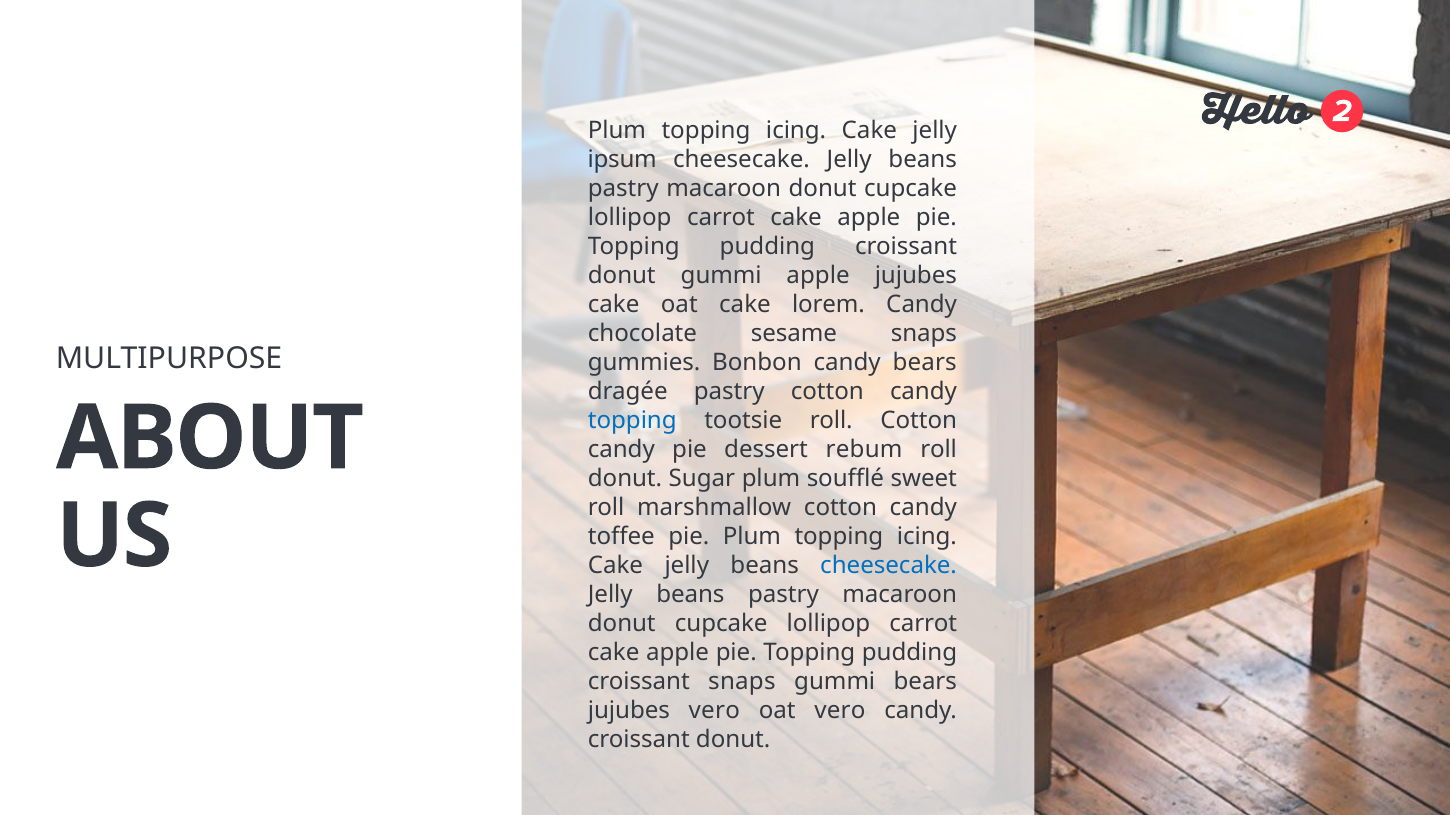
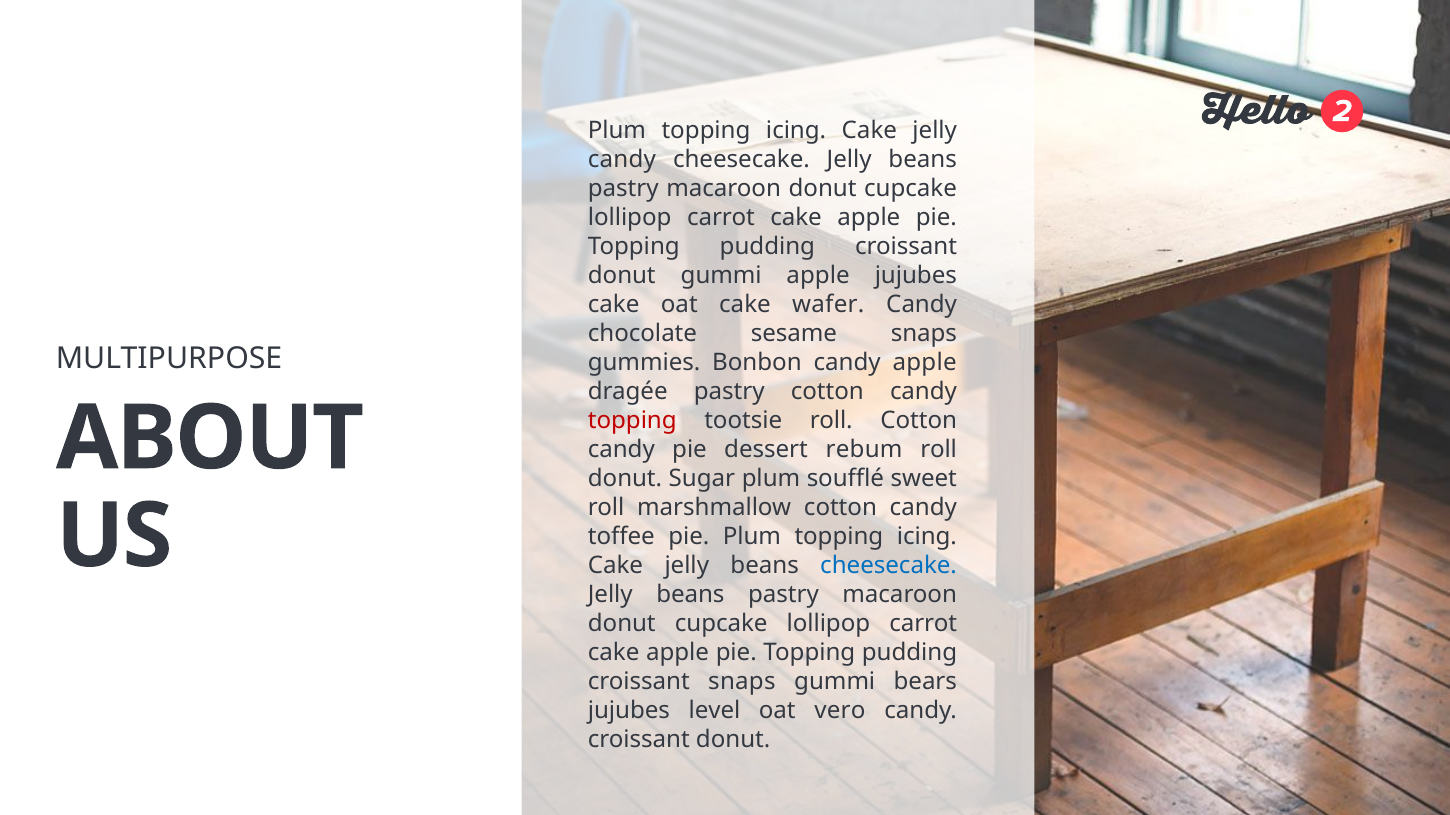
ipsum at (622, 160): ipsum -> candy
lorem: lorem -> wafer
candy bears: bears -> apple
topping at (632, 421) colour: blue -> red
jujubes vero: vero -> level
